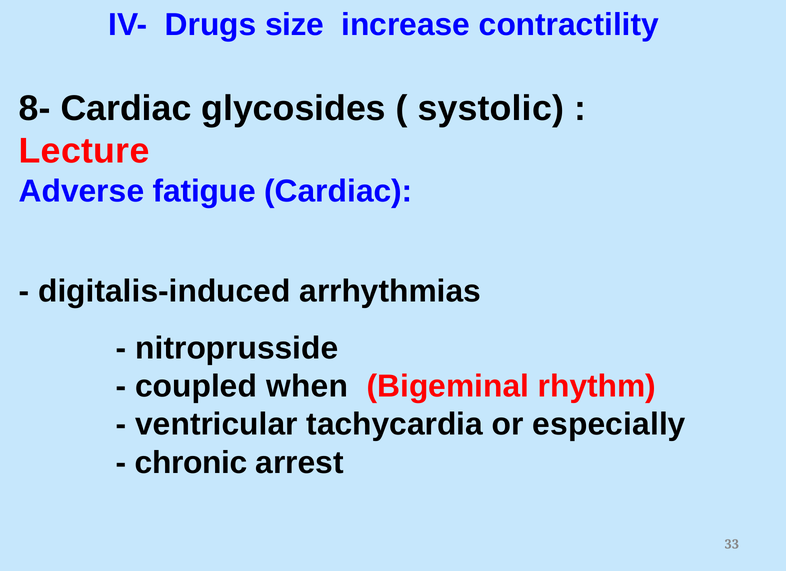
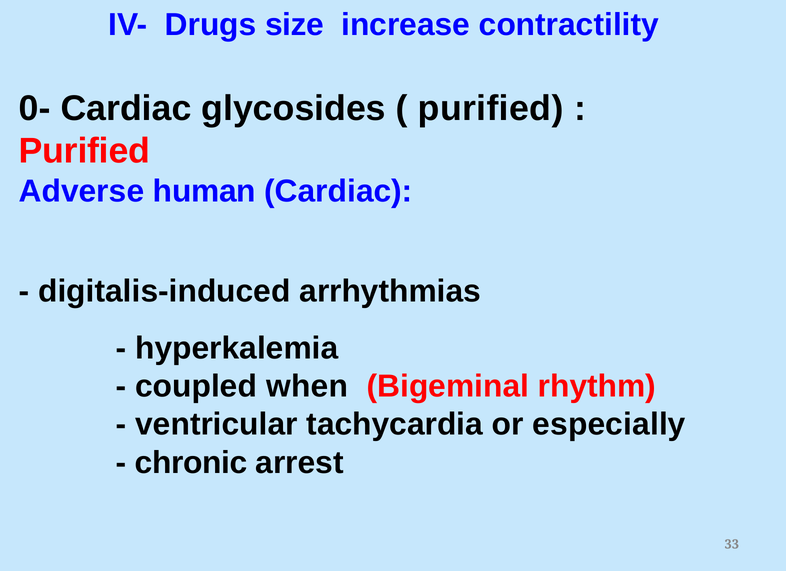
8-: 8- -> 0-
systolic at (491, 108): systolic -> purified
Lecture at (84, 151): Lecture -> Purified
fatigue: fatigue -> human
nitroprusside: nitroprusside -> hyperkalemia
